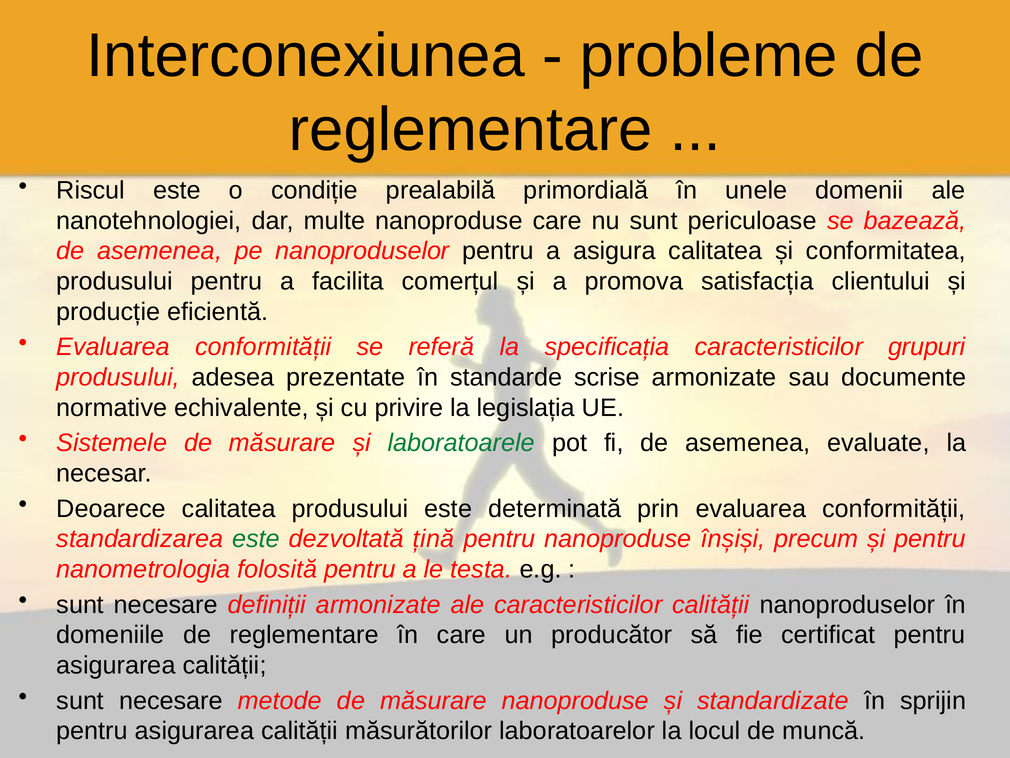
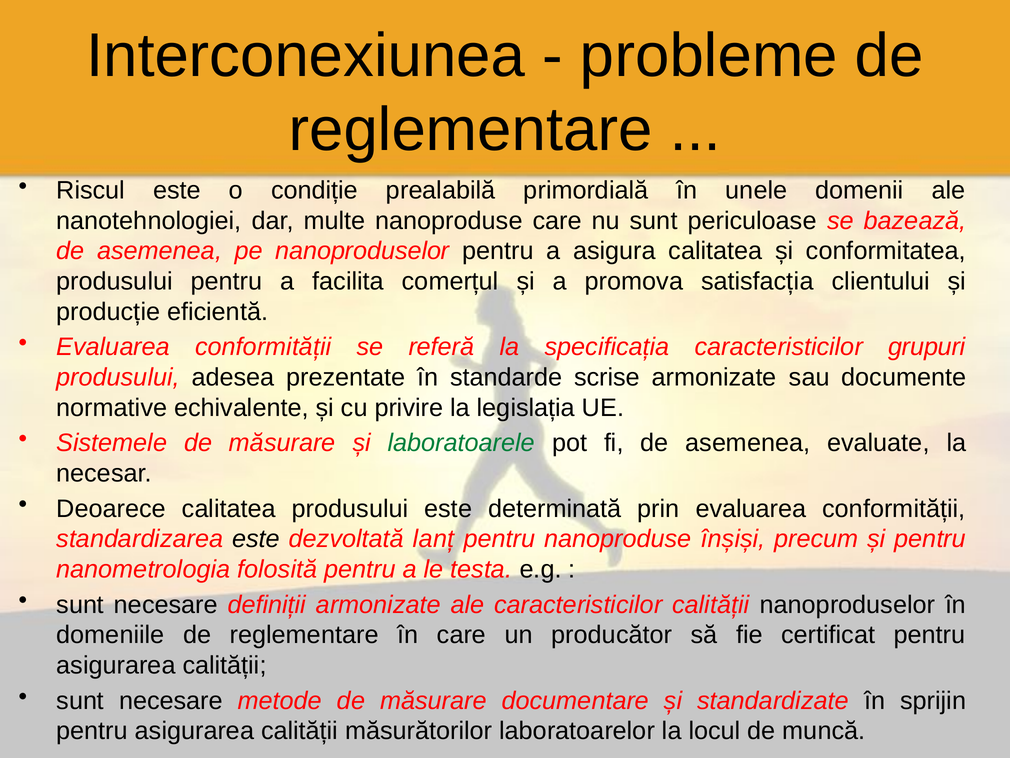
este at (256, 539) colour: green -> black
țină: țină -> lanț
măsurare nanoproduse: nanoproduse -> documentare
